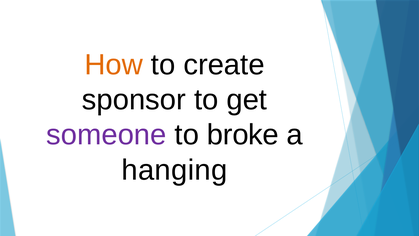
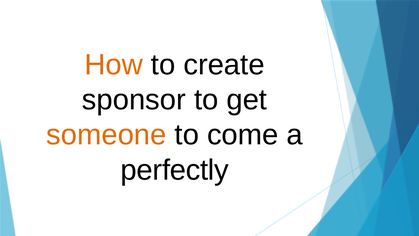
someone colour: purple -> orange
broke: broke -> come
hanging: hanging -> perfectly
